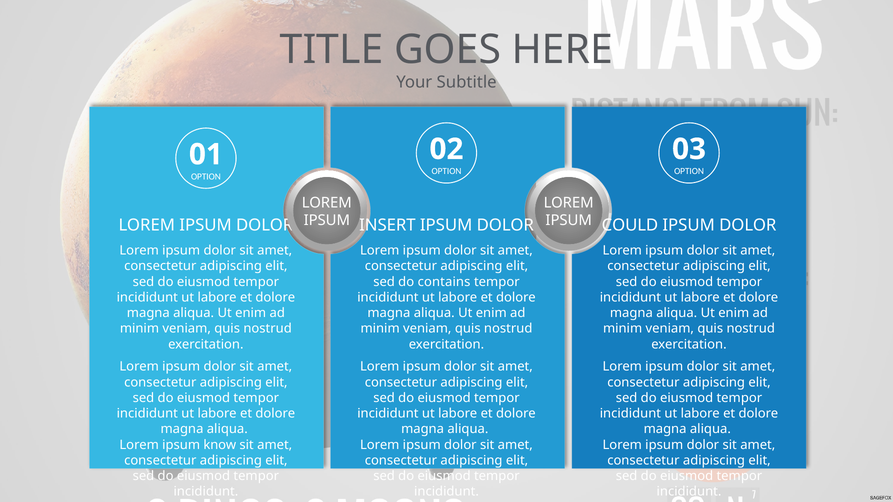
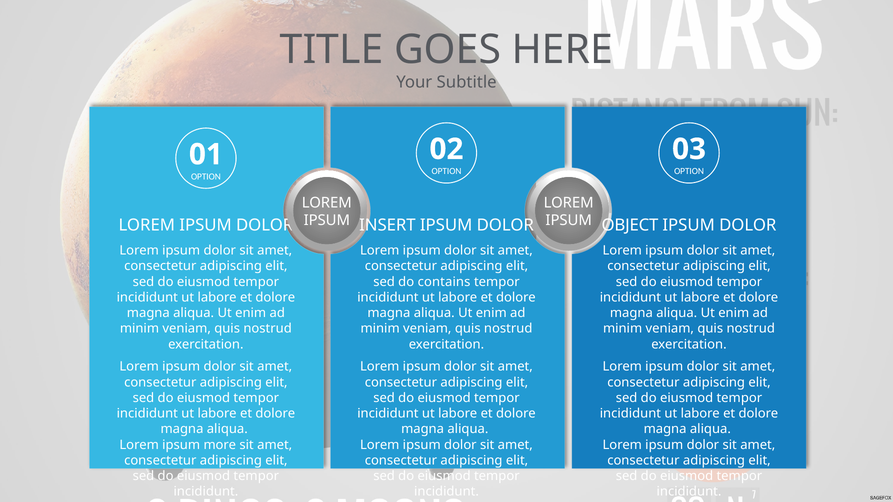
COULD: COULD -> OBJECT
know: know -> more
